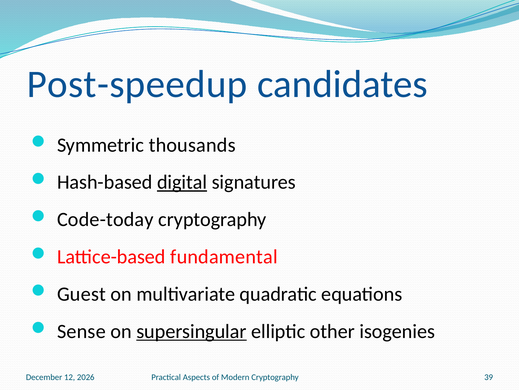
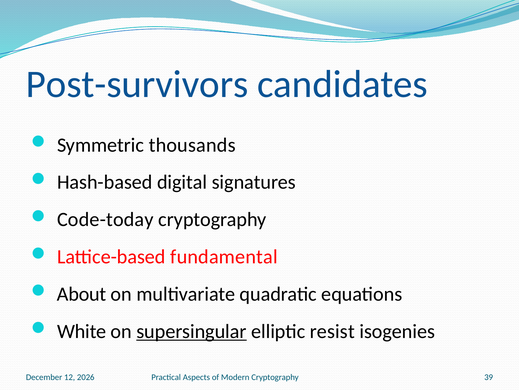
Post-speedup: Post-speedup -> Post-survivors
digital underline: present -> none
Guest: Guest -> About
Sense: Sense -> White
other: other -> resist
